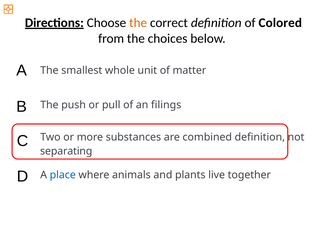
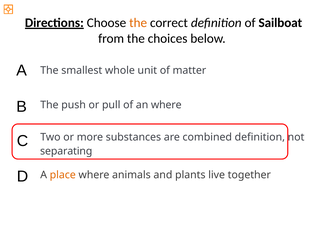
Colored: Colored -> Sailboat
an filings: filings -> where
place colour: blue -> orange
